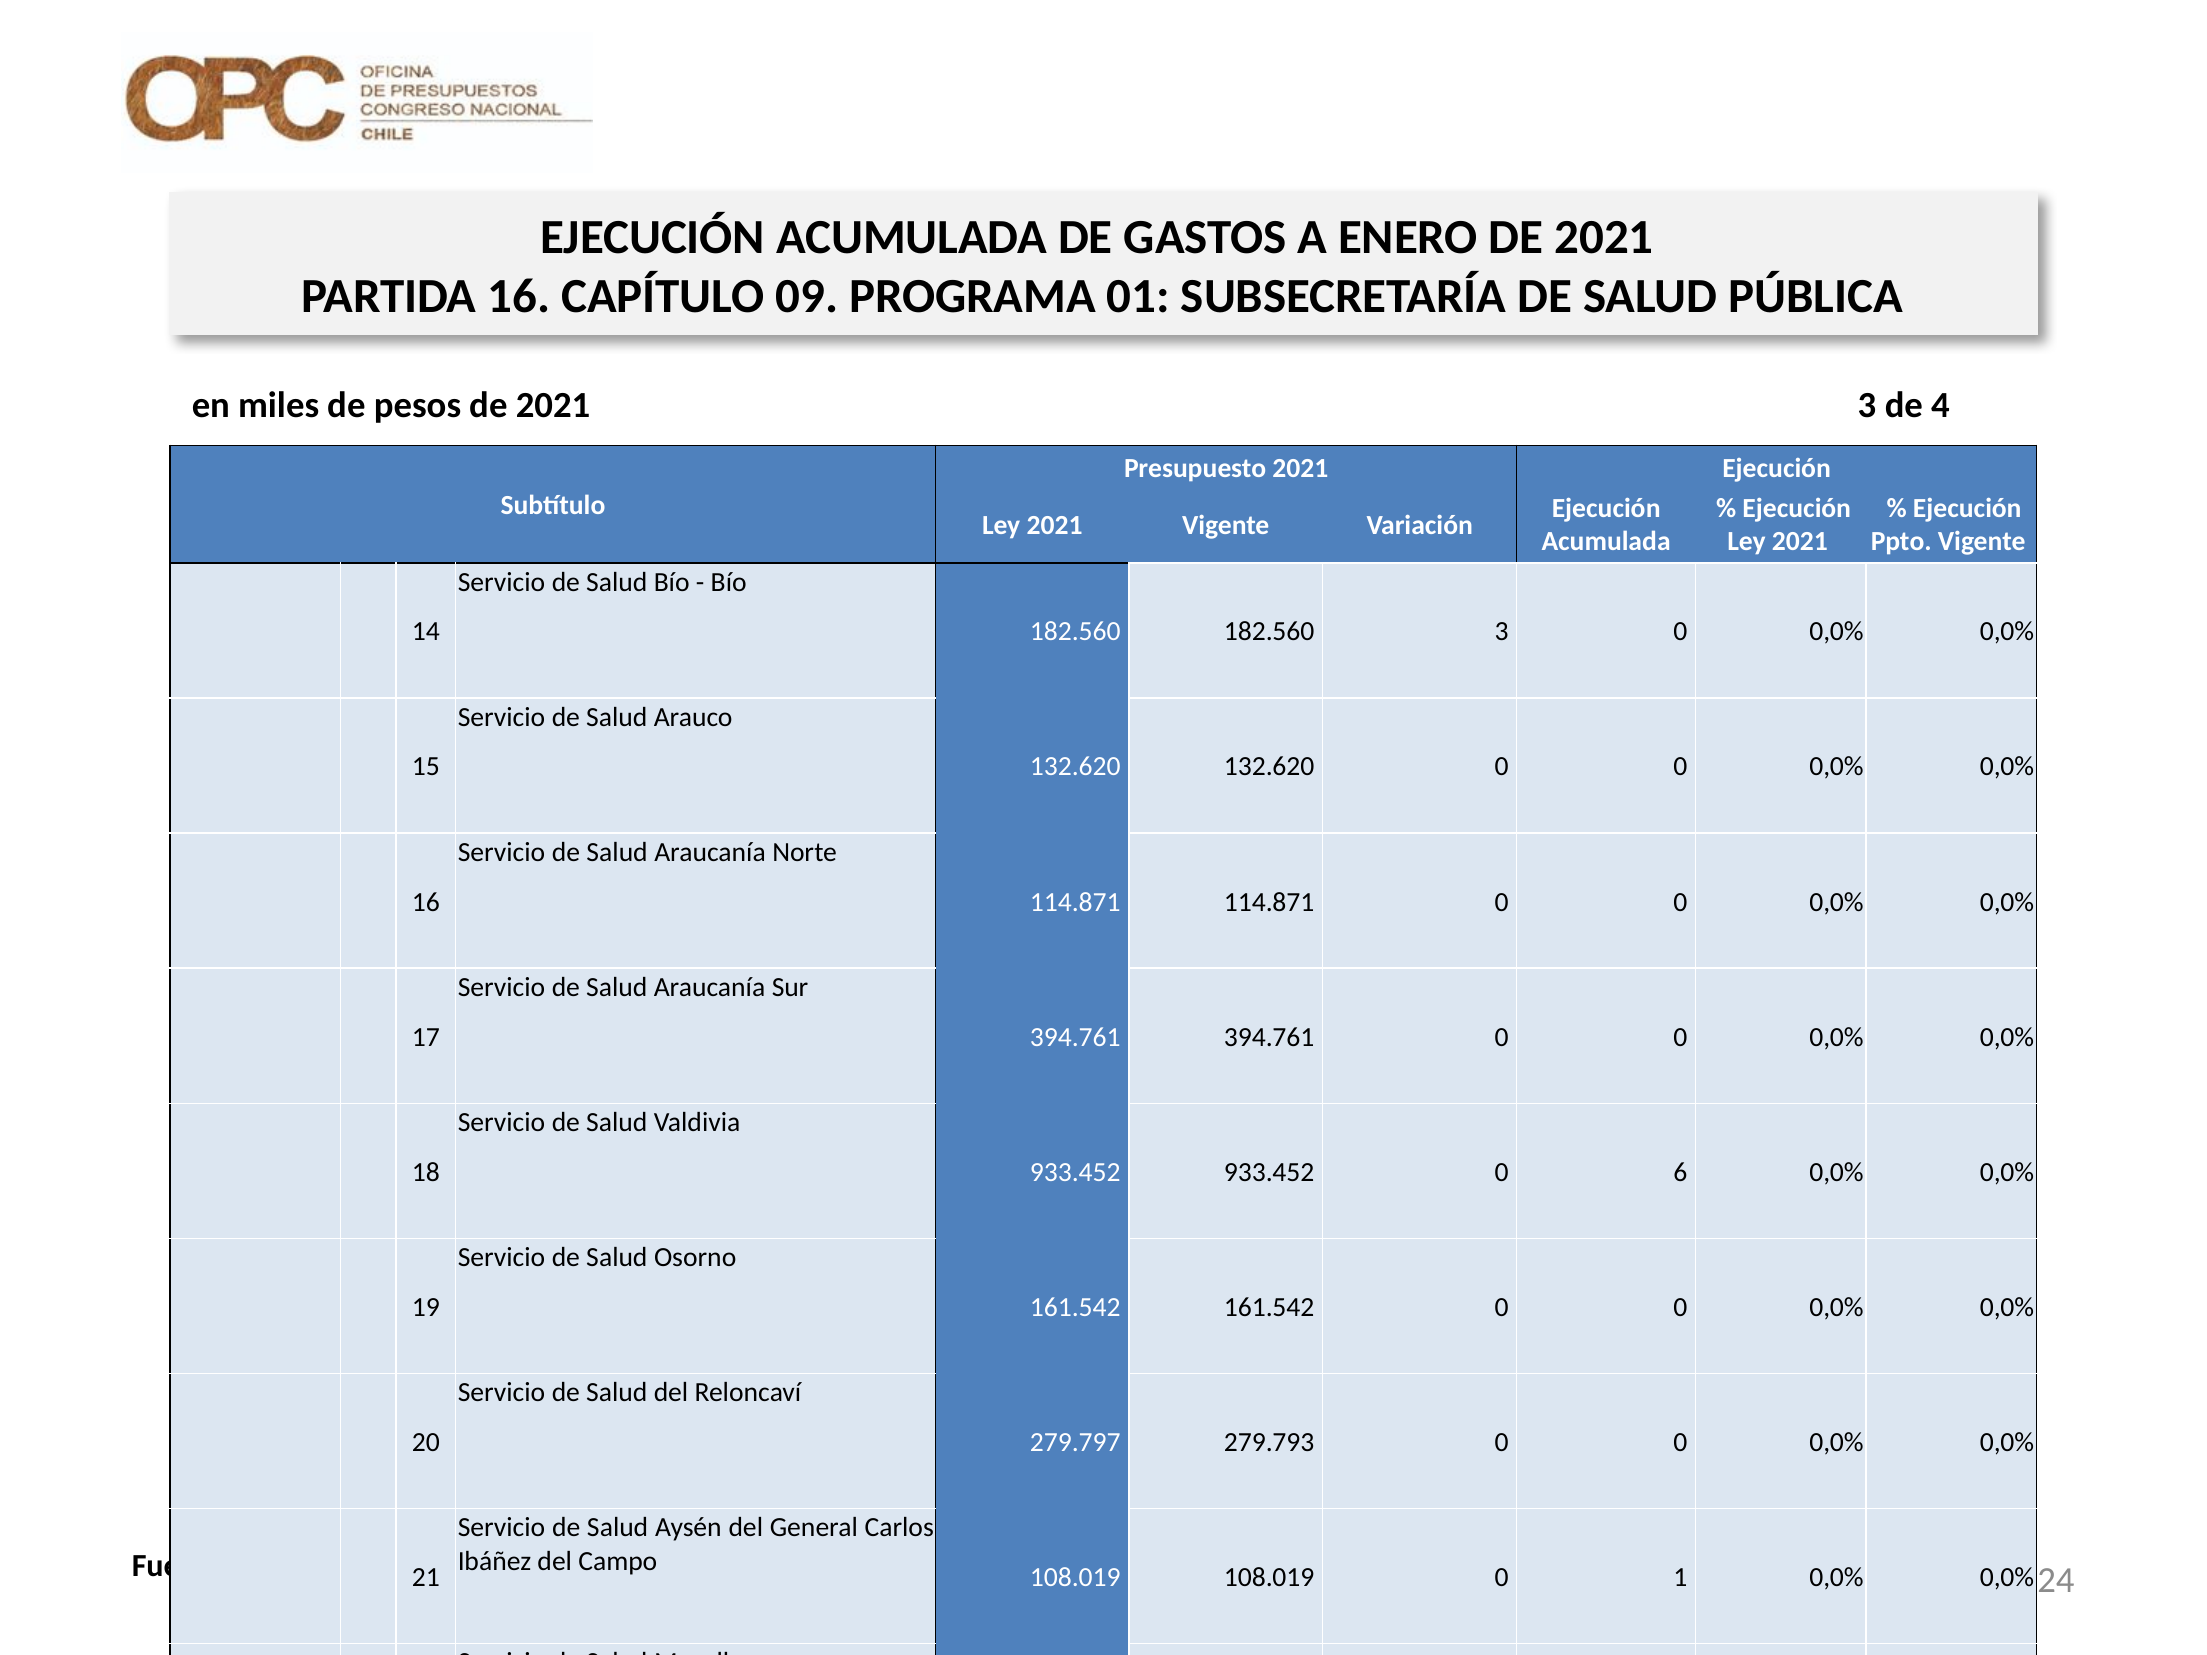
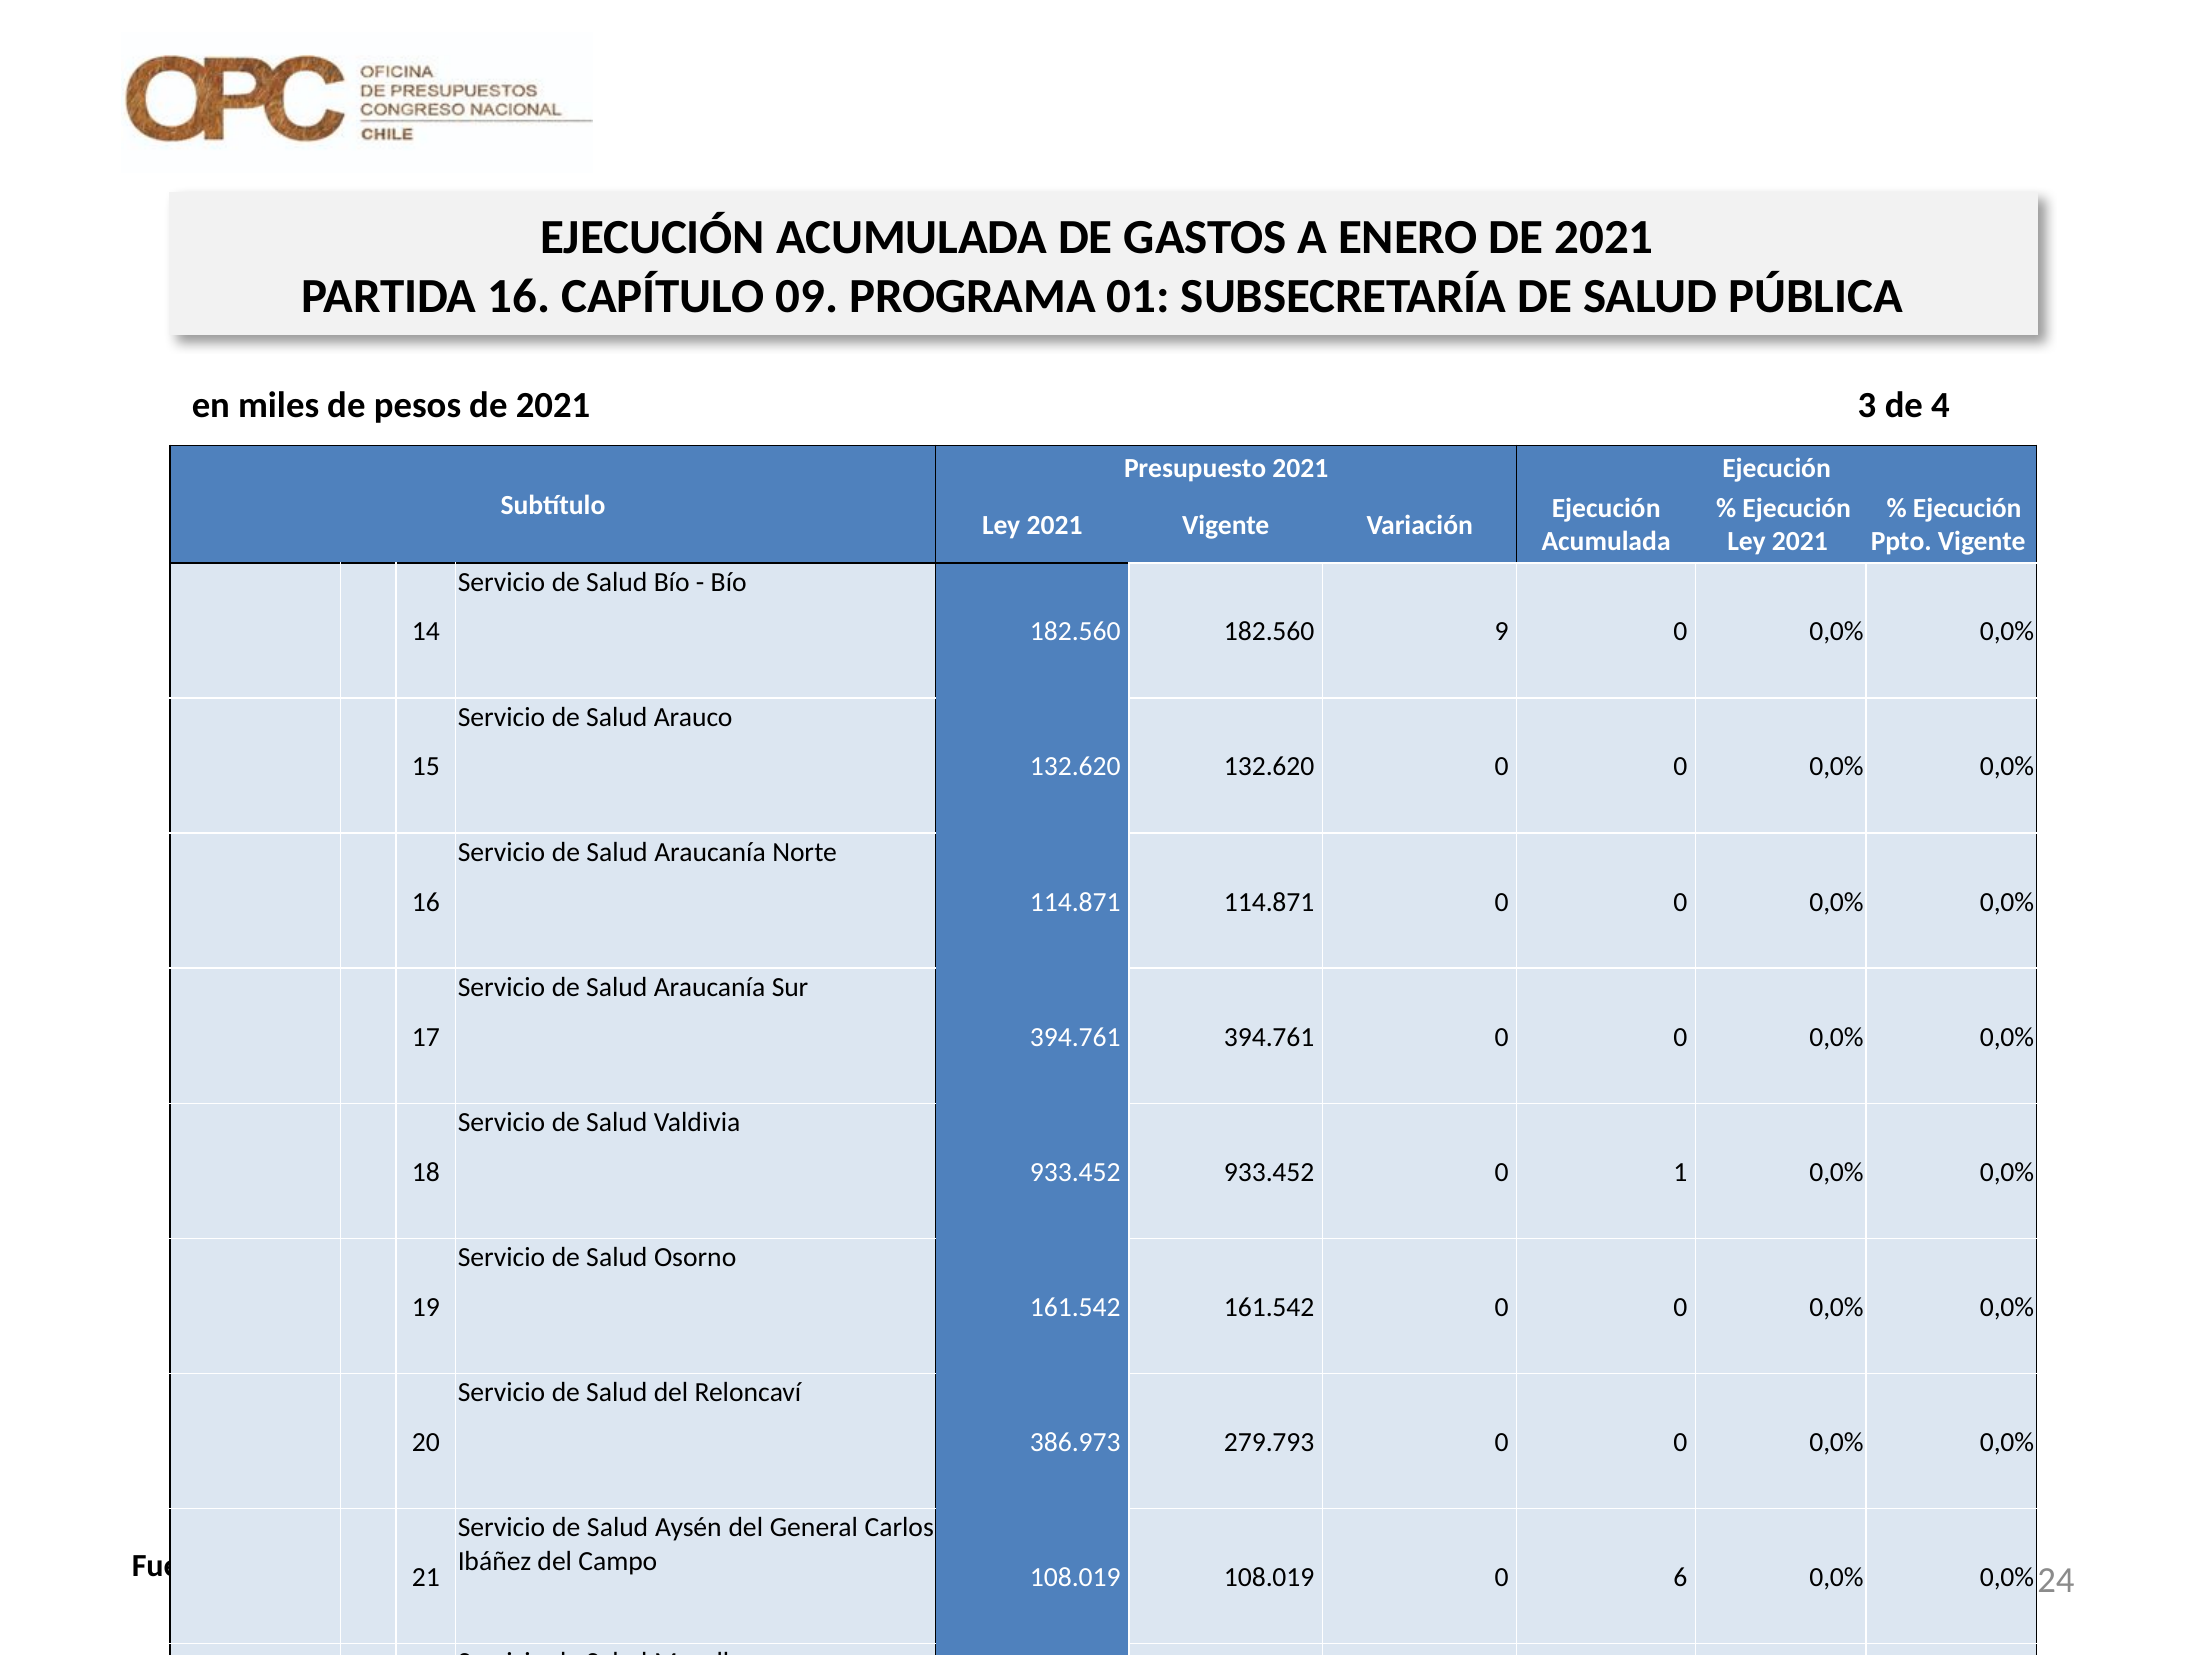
182.560 3: 3 -> 9
6: 6 -> 1
279.797: 279.797 -> 386.973
1: 1 -> 6
